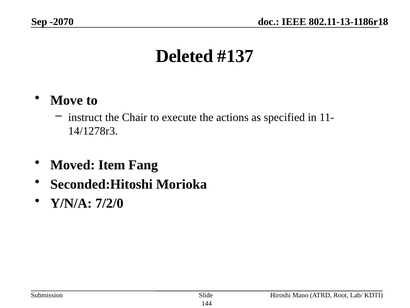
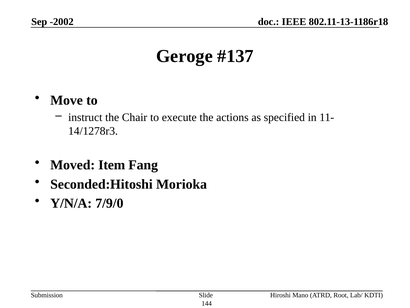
-2070: -2070 -> -2002
Deleted: Deleted -> Geroge
7/2/0: 7/2/0 -> 7/9/0
